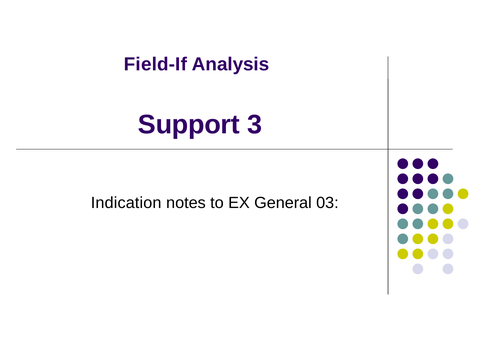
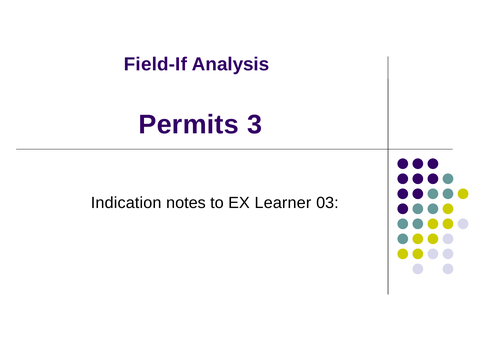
Support: Support -> Permits
General: General -> Learner
